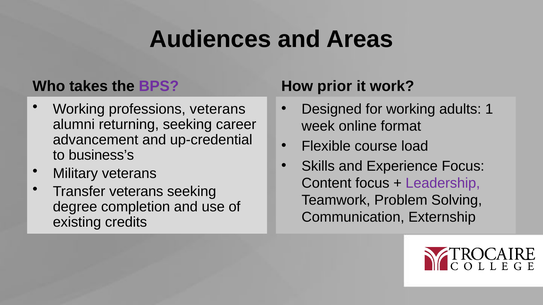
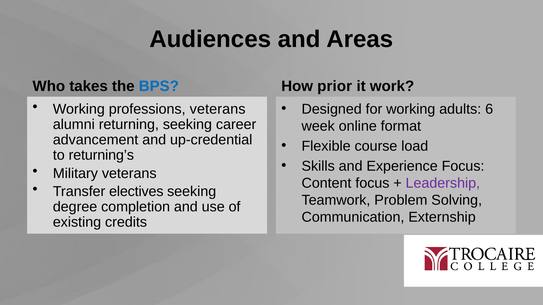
BPS colour: purple -> blue
1: 1 -> 6
business’s: business’s -> returning’s
Transfer veterans: veterans -> electives
